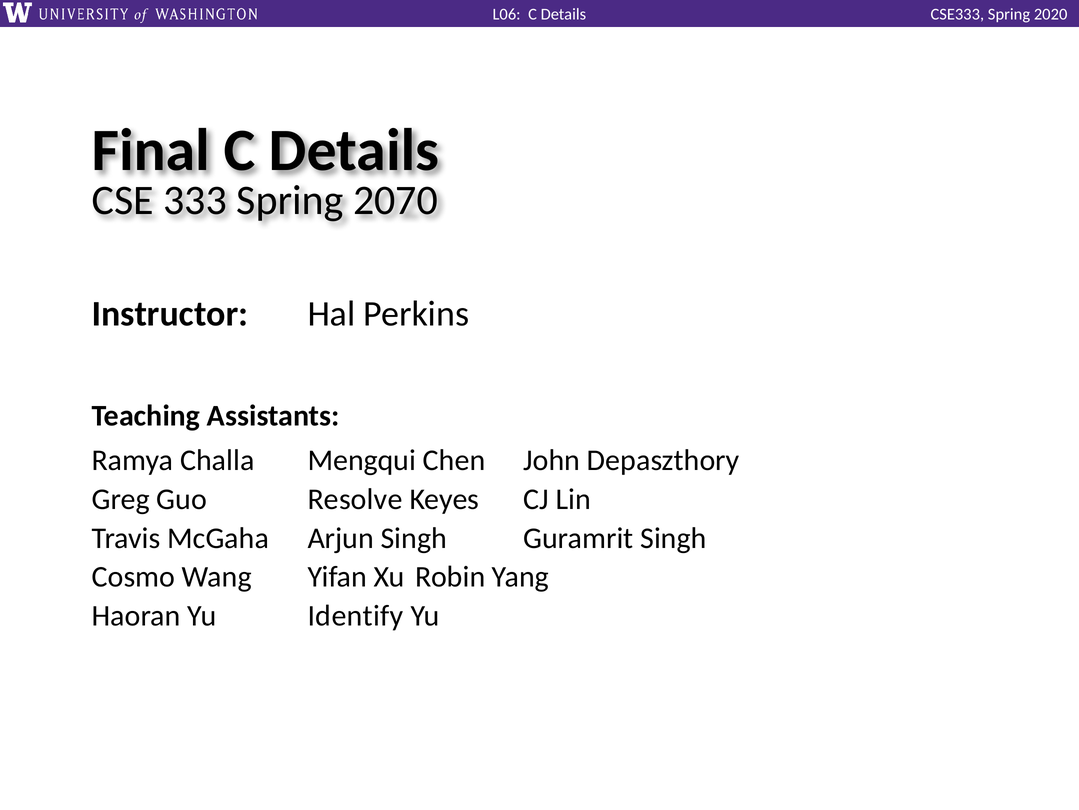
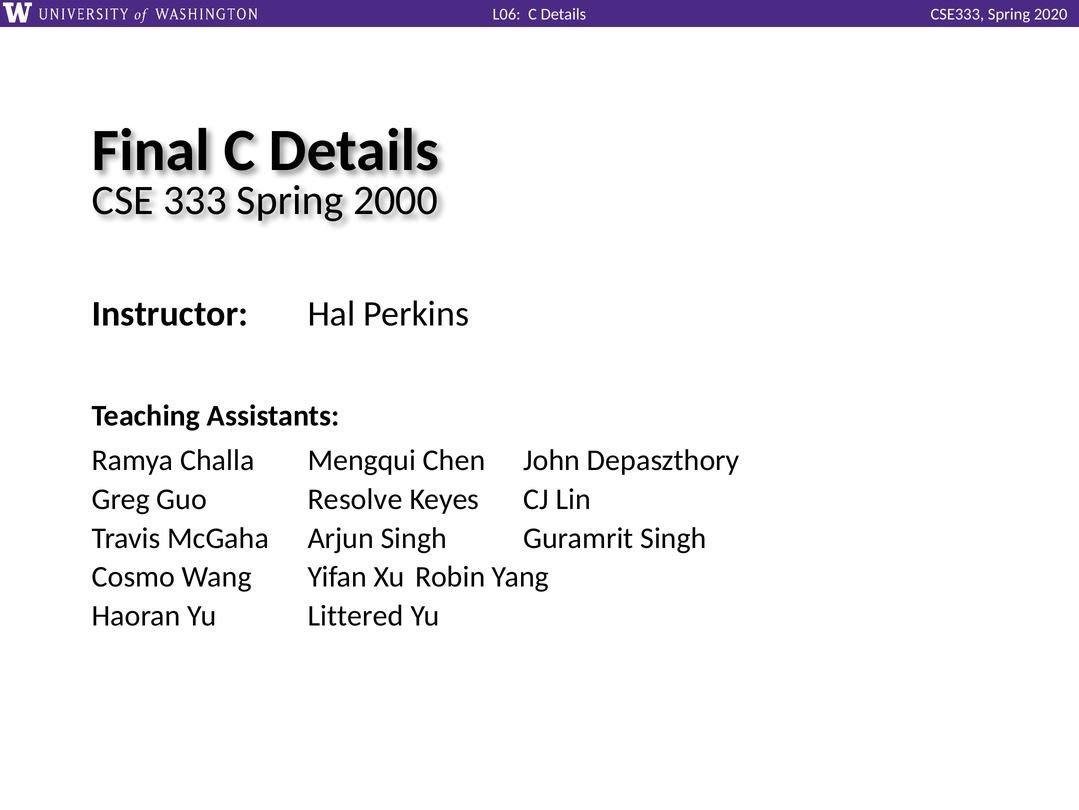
2070: 2070 -> 2000
Identify: Identify -> Littered
